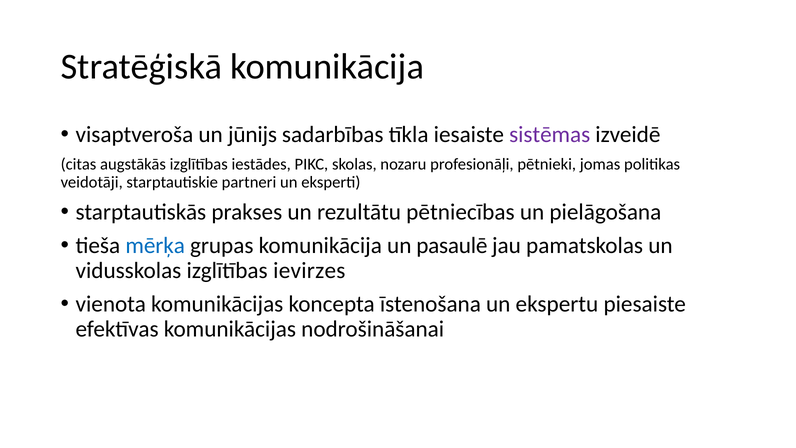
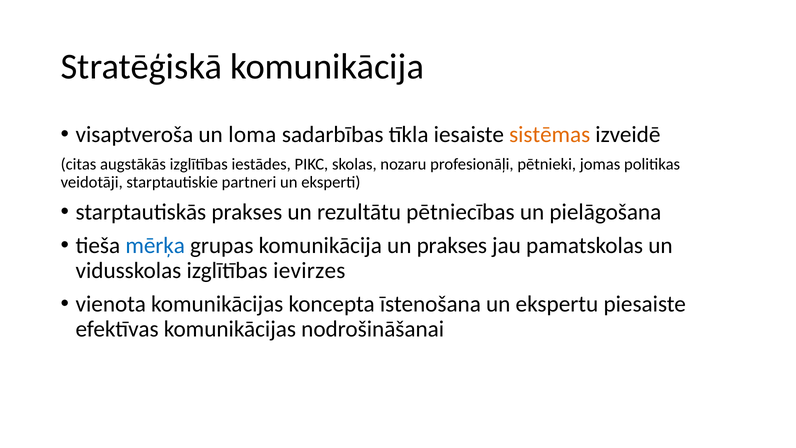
jūnijs: jūnijs -> loma
sistēmas colour: purple -> orange
un pasaulē: pasaulē -> prakses
